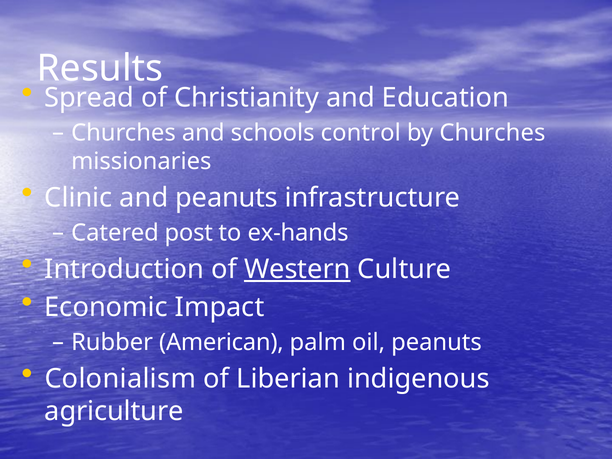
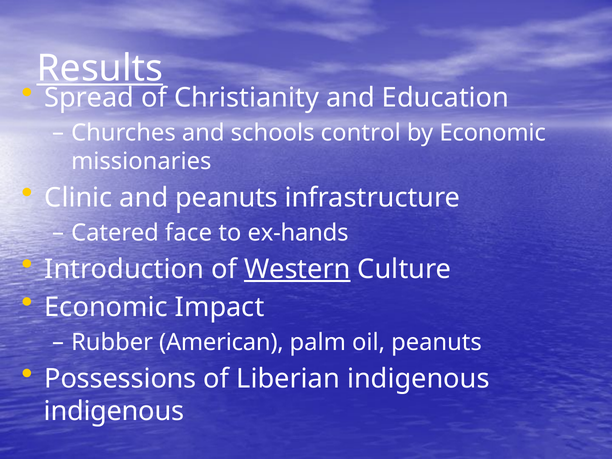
Results underline: none -> present
by Churches: Churches -> Economic
post: post -> face
Colonialism: Colonialism -> Possessions
agriculture at (114, 411): agriculture -> indigenous
